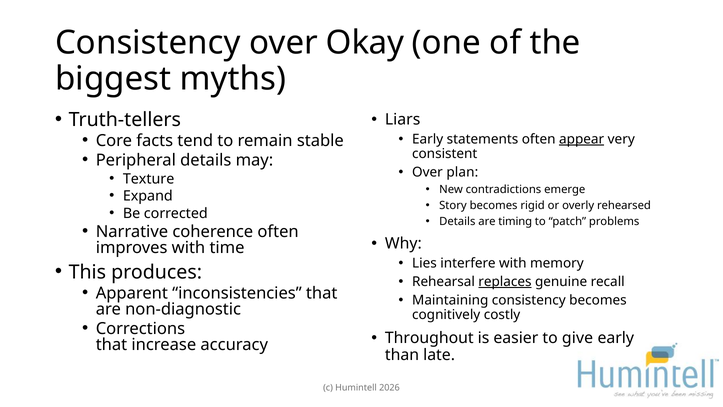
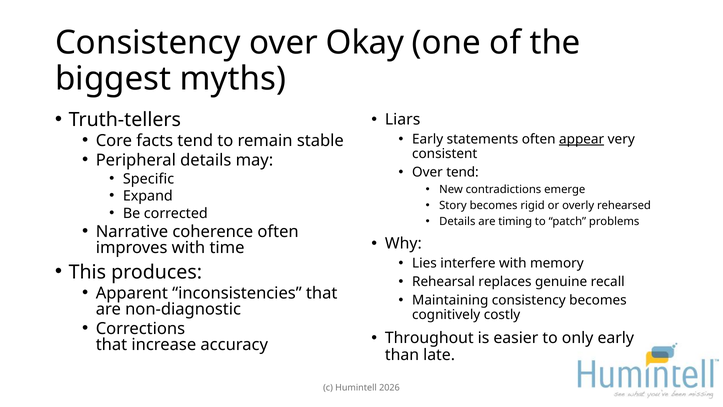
Over plan: plan -> tend
Texture: Texture -> Specific
replaces underline: present -> none
give: give -> only
